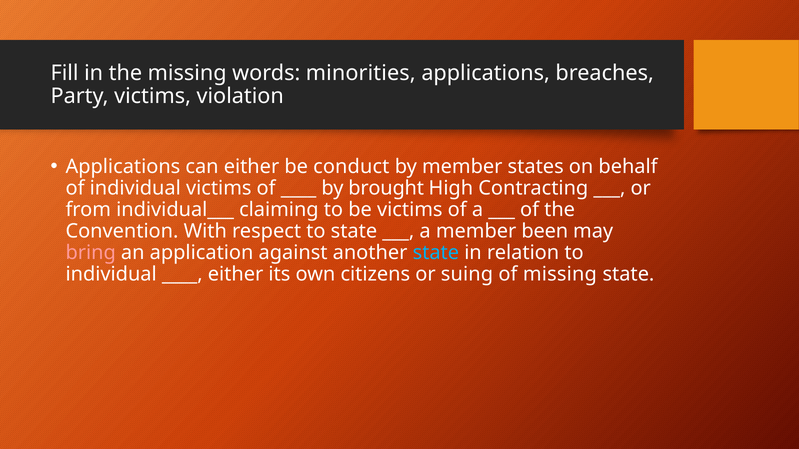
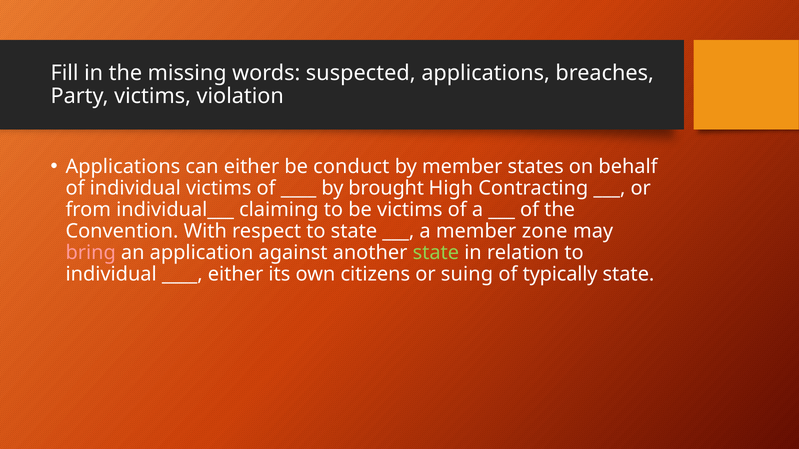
minorities: minorities -> suspected
been: been -> zone
state at (436, 253) colour: light blue -> light green
of missing: missing -> typically
